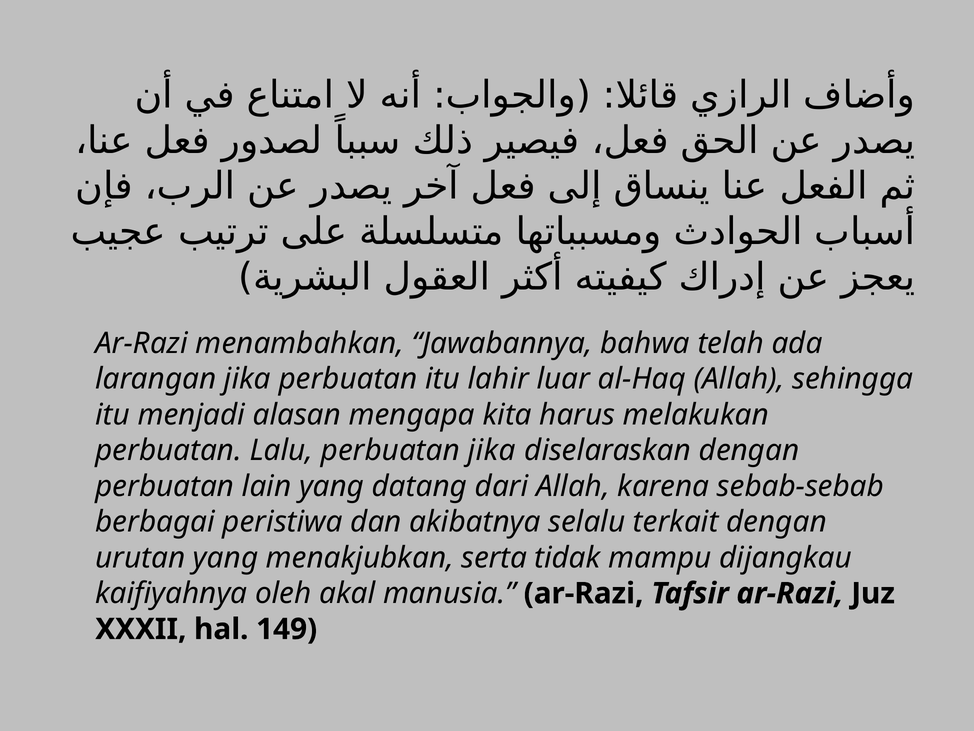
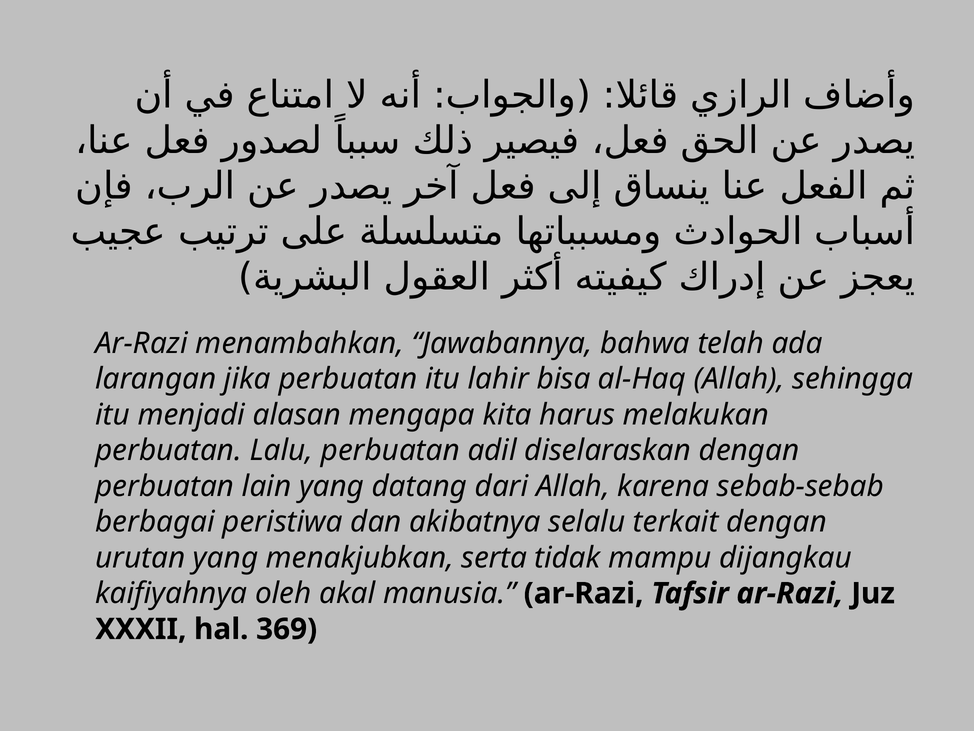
luar: luar -> bisa
perbuatan jika: jika -> adil
149: 149 -> 369
